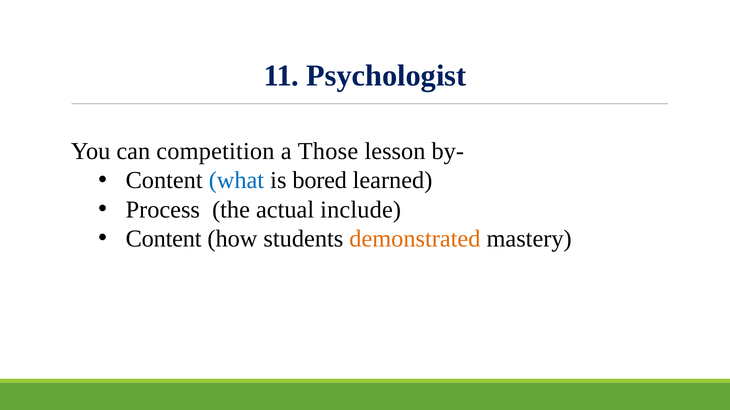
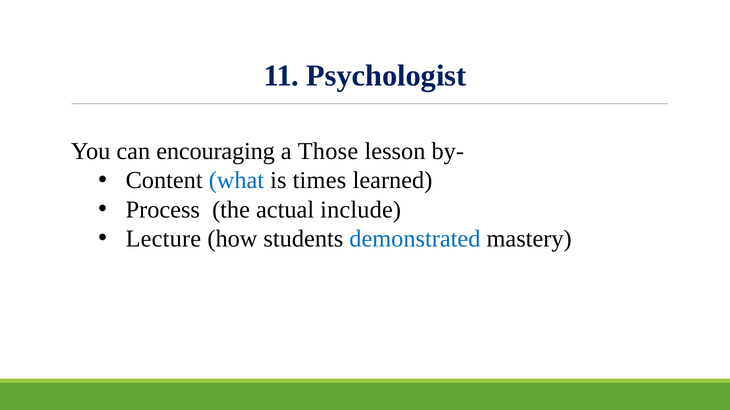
competition: competition -> encouraging
bored: bored -> times
Content at (164, 239): Content -> Lecture
demonstrated colour: orange -> blue
